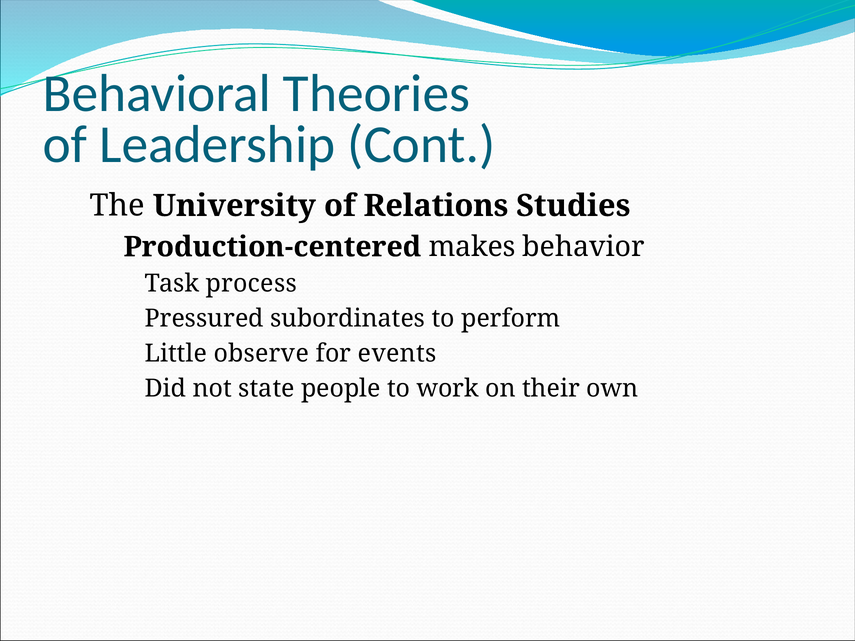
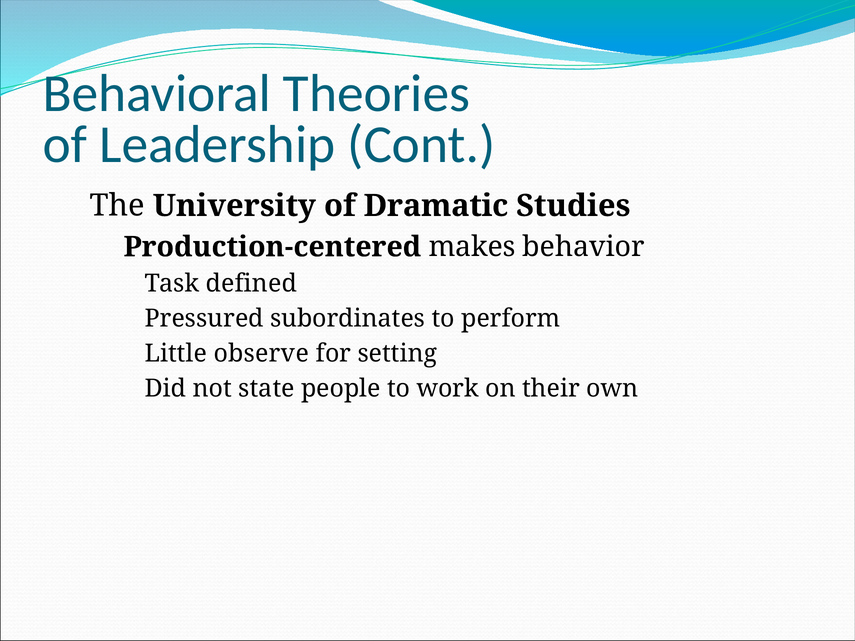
Relations: Relations -> Dramatic
process: process -> defined
events: events -> setting
